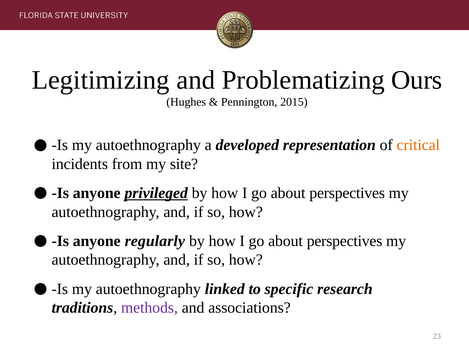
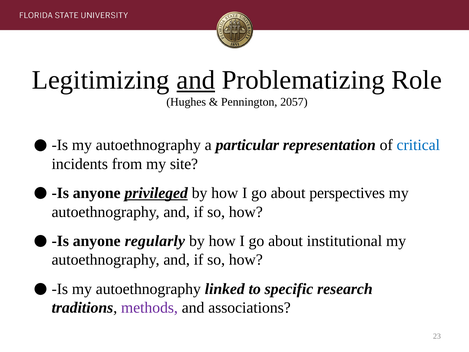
and at (196, 80) underline: none -> present
Ours: Ours -> Role
2015: 2015 -> 2057
developed: developed -> particular
critical colour: orange -> blue
perspectives at (345, 241): perspectives -> institutional
